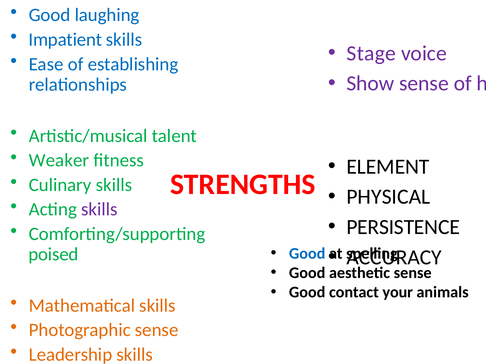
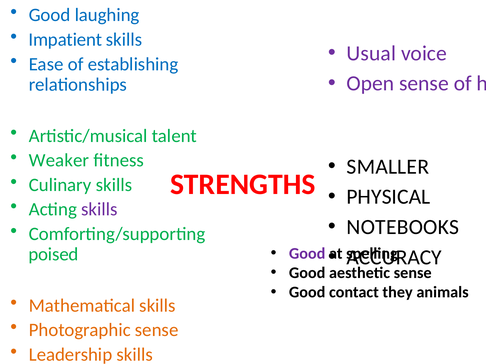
Stage: Stage -> Usual
Show: Show -> Open
ELEMENT: ELEMENT -> SMALLER
PERSISTENCE: PERSISTENCE -> NOTEBOOKS
Good at (307, 254) colour: blue -> purple
your: your -> they
